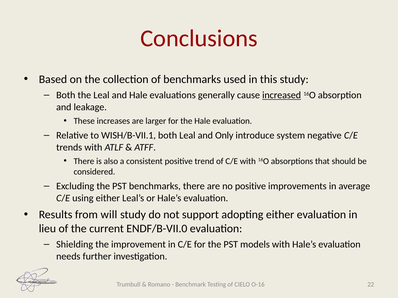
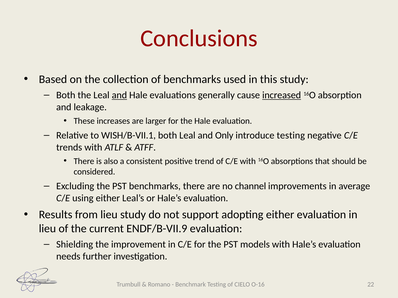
and at (119, 95) underline: none -> present
introduce system: system -> testing
no positive: positive -> channel
from will: will -> lieu
ENDF/B-VII.0: ENDF/B-VII.0 -> ENDF/B-VII.9
